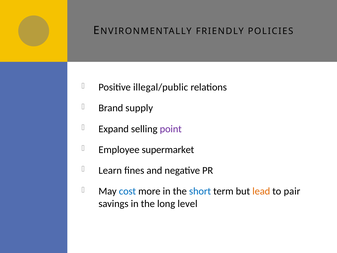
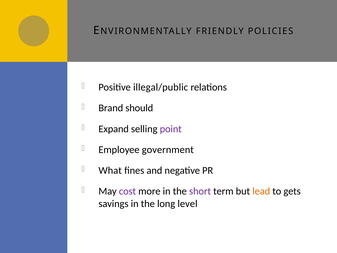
supply: supply -> should
supermarket: supermarket -> government
Learn: Learn -> What
cost colour: blue -> purple
short colour: blue -> purple
pair: pair -> gets
